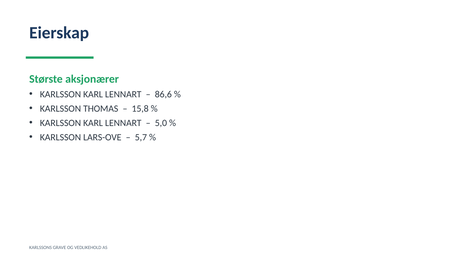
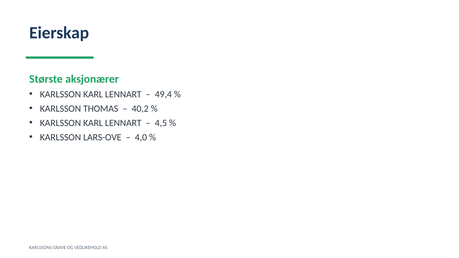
86,6: 86,6 -> 49,4
15,8: 15,8 -> 40,2
5,0: 5,0 -> 4,5
5,7: 5,7 -> 4,0
